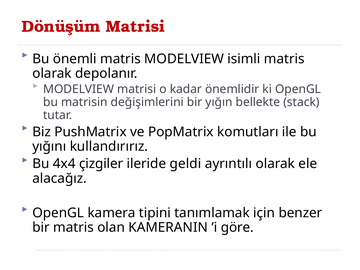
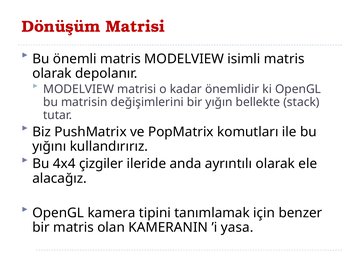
geldi: geldi -> anda
göre: göre -> yasa
